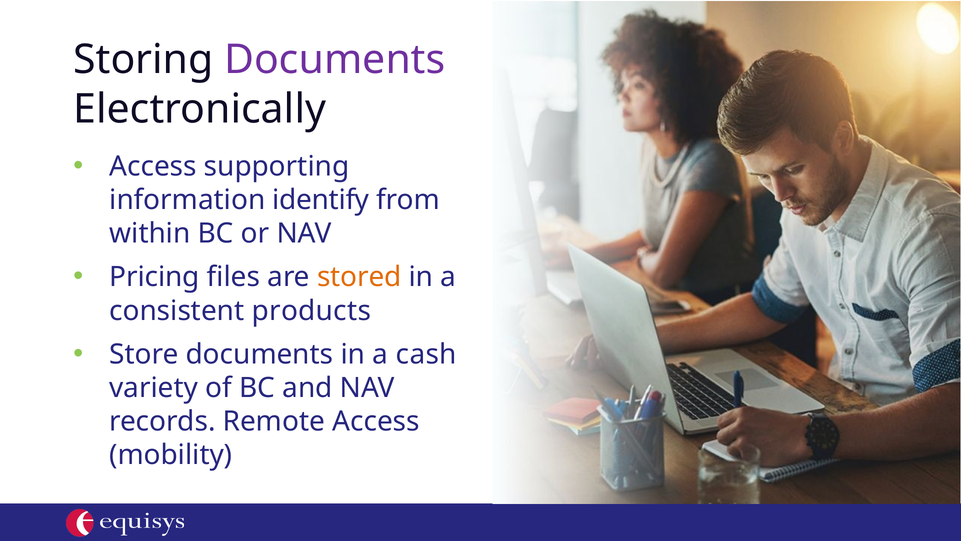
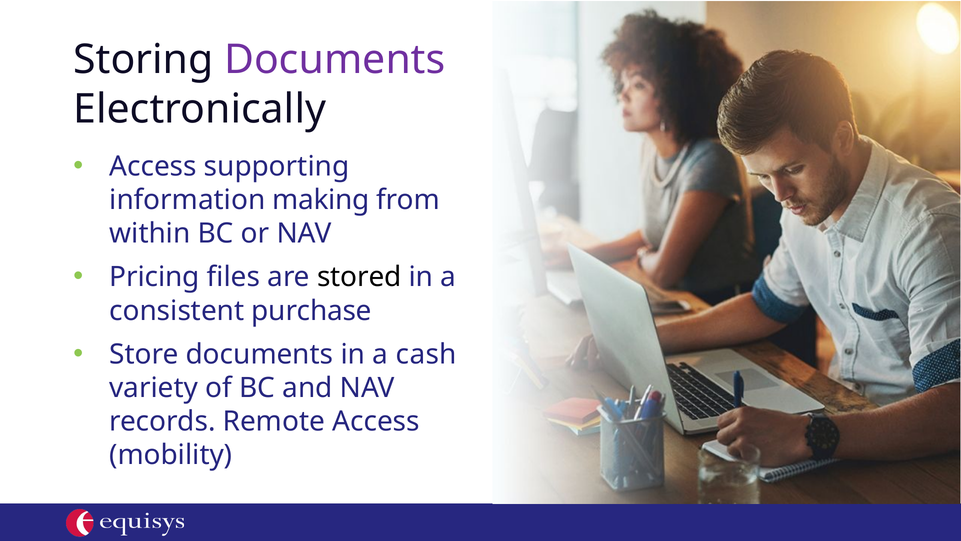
identify: identify -> making
stored colour: orange -> black
products: products -> purchase
